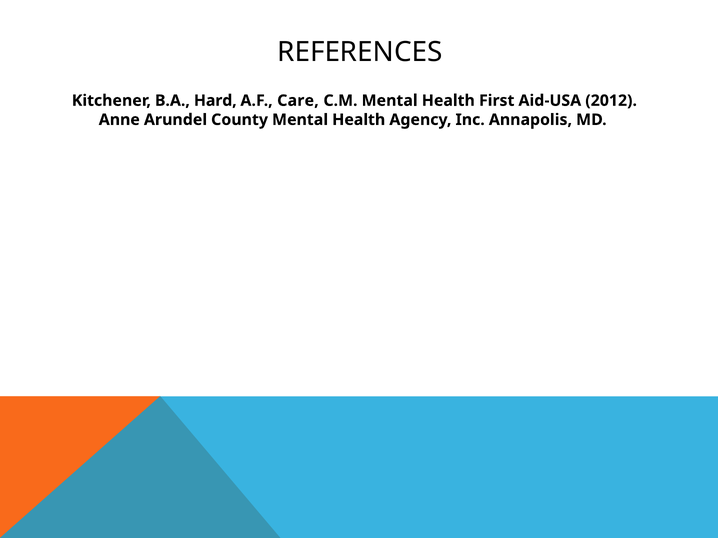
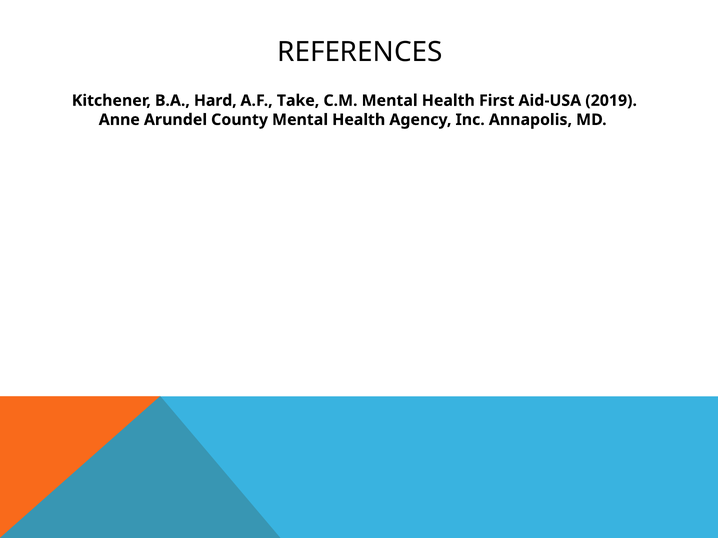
Care: Care -> Take
2012: 2012 -> 2019
